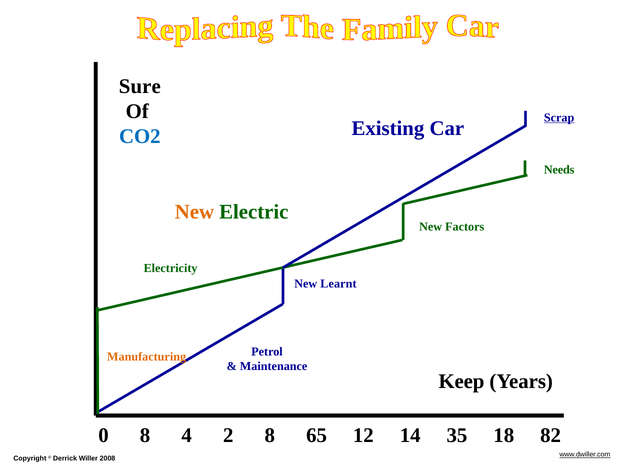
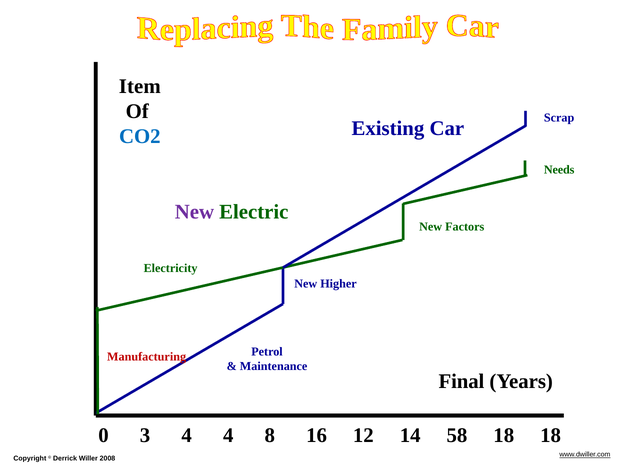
Sure: Sure -> Item
Scrap underline: present -> none
New at (194, 212) colour: orange -> purple
Learnt: Learnt -> Higher
Manufacturing colour: orange -> red
Keep: Keep -> Final
0 8: 8 -> 3
4 2: 2 -> 4
65: 65 -> 16
35: 35 -> 58
18 82: 82 -> 18
